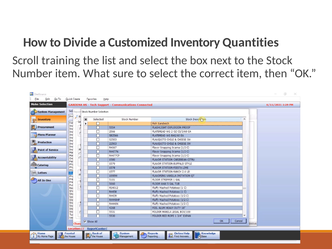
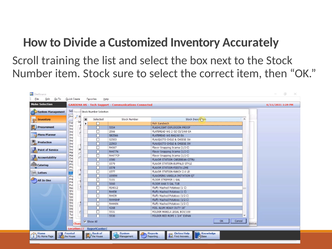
Quantities: Quantities -> Accurately
item What: What -> Stock
